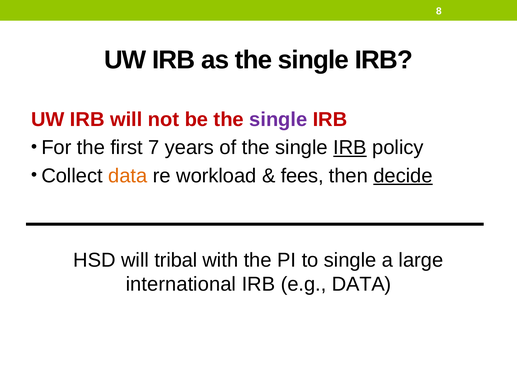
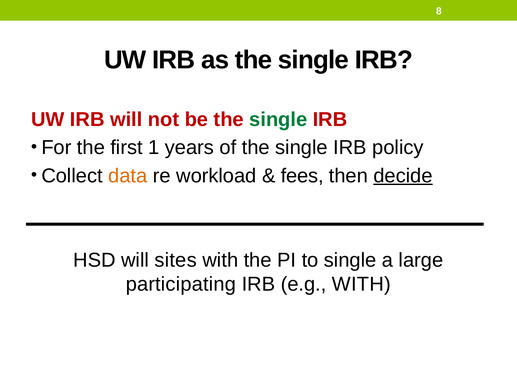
single at (278, 119) colour: purple -> green
7: 7 -> 1
IRB at (350, 148) underline: present -> none
tribal: tribal -> sites
international: international -> participating
e.g DATA: DATA -> WITH
